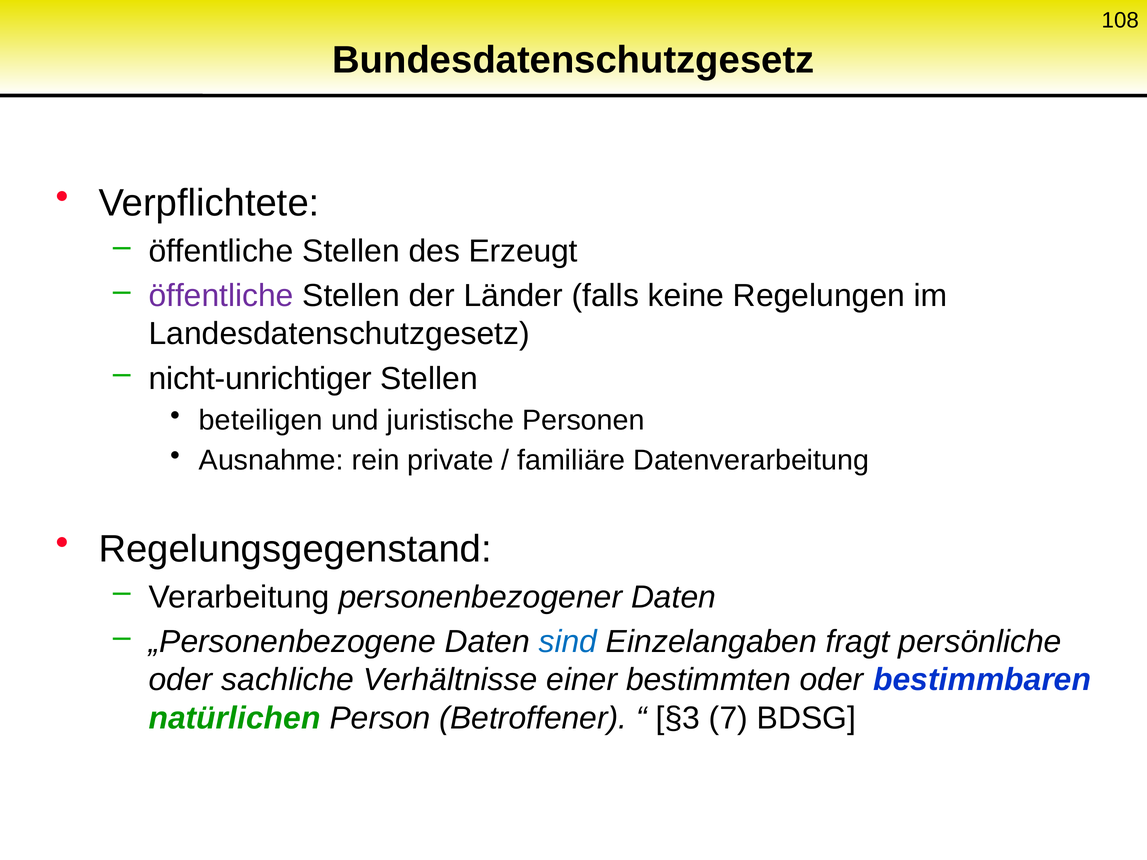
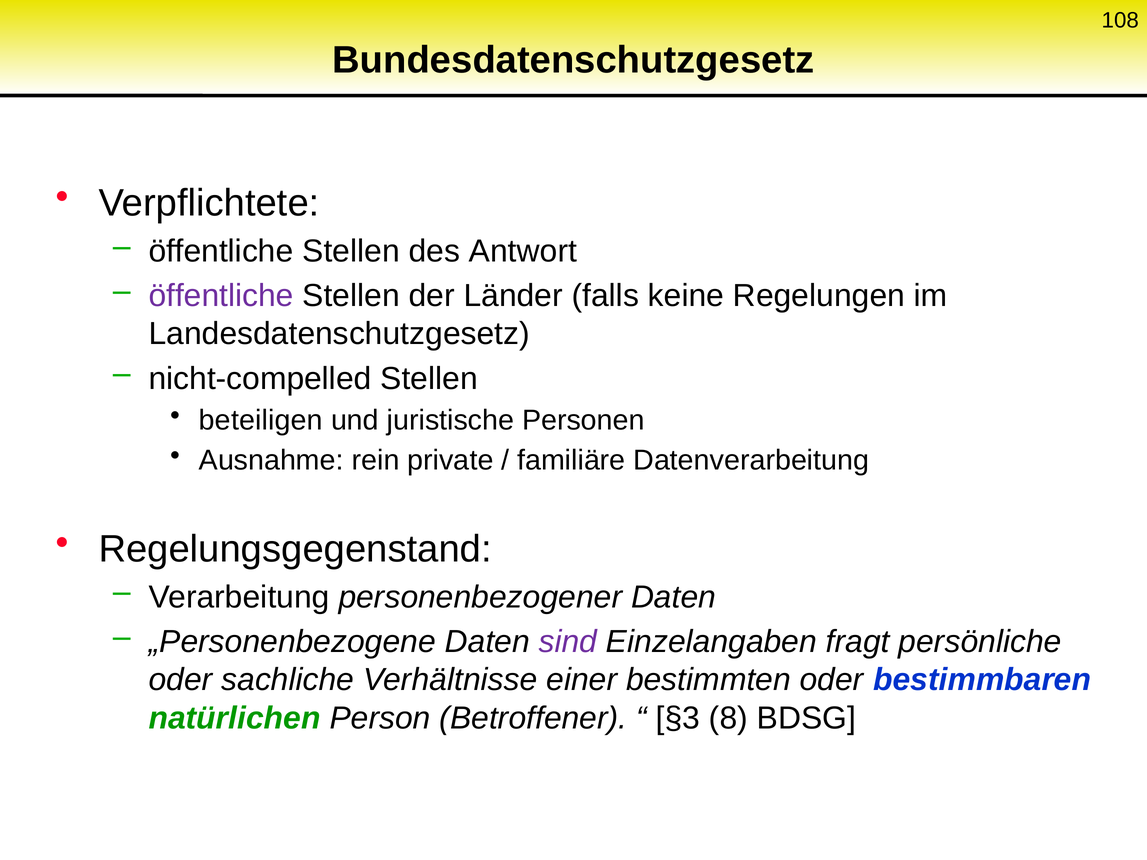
Erzeugt: Erzeugt -> Antwort
nicht-unrichtiger: nicht-unrichtiger -> nicht-compelled
sind colour: blue -> purple
7: 7 -> 8
